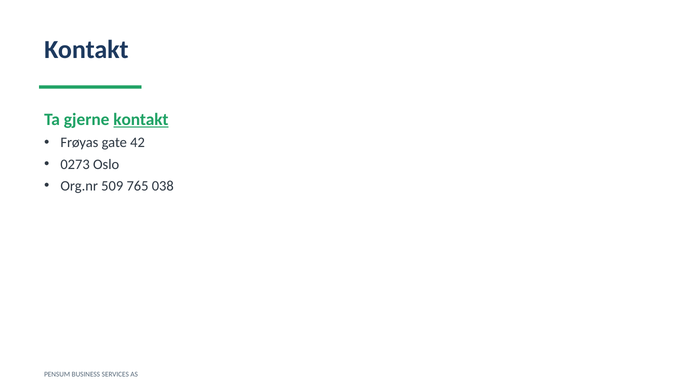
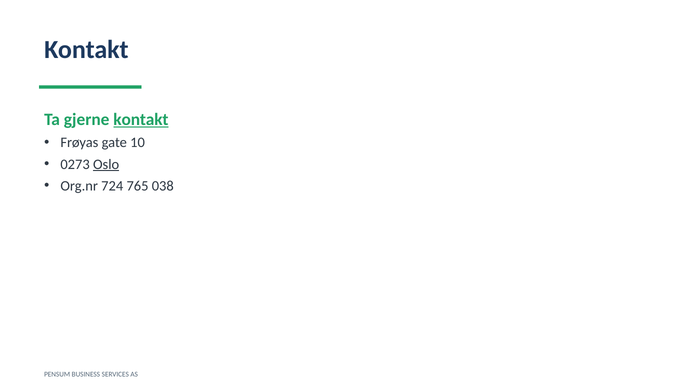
42: 42 -> 10
Oslo underline: none -> present
509: 509 -> 724
